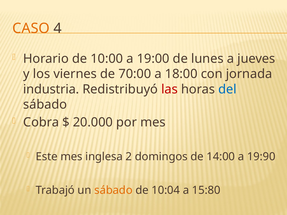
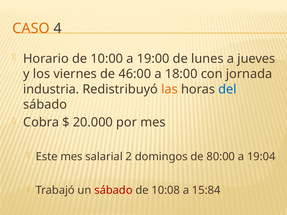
70:00: 70:00 -> 46:00
las colour: red -> orange
inglesa: inglesa -> salarial
14:00: 14:00 -> 80:00
19:90: 19:90 -> 19:04
sábado at (113, 190) colour: orange -> red
10:04: 10:04 -> 10:08
15:80: 15:80 -> 15:84
